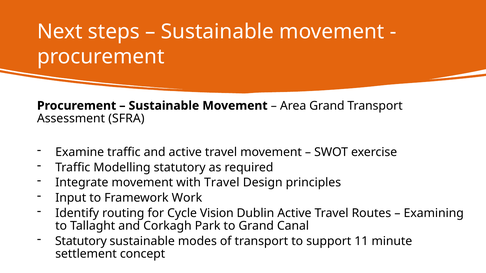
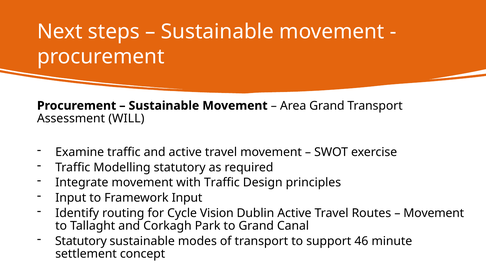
SFRA: SFRA -> WILL
with Travel: Travel -> Traffic
Framework Work: Work -> Input
Examining at (434, 213): Examining -> Movement
11: 11 -> 46
